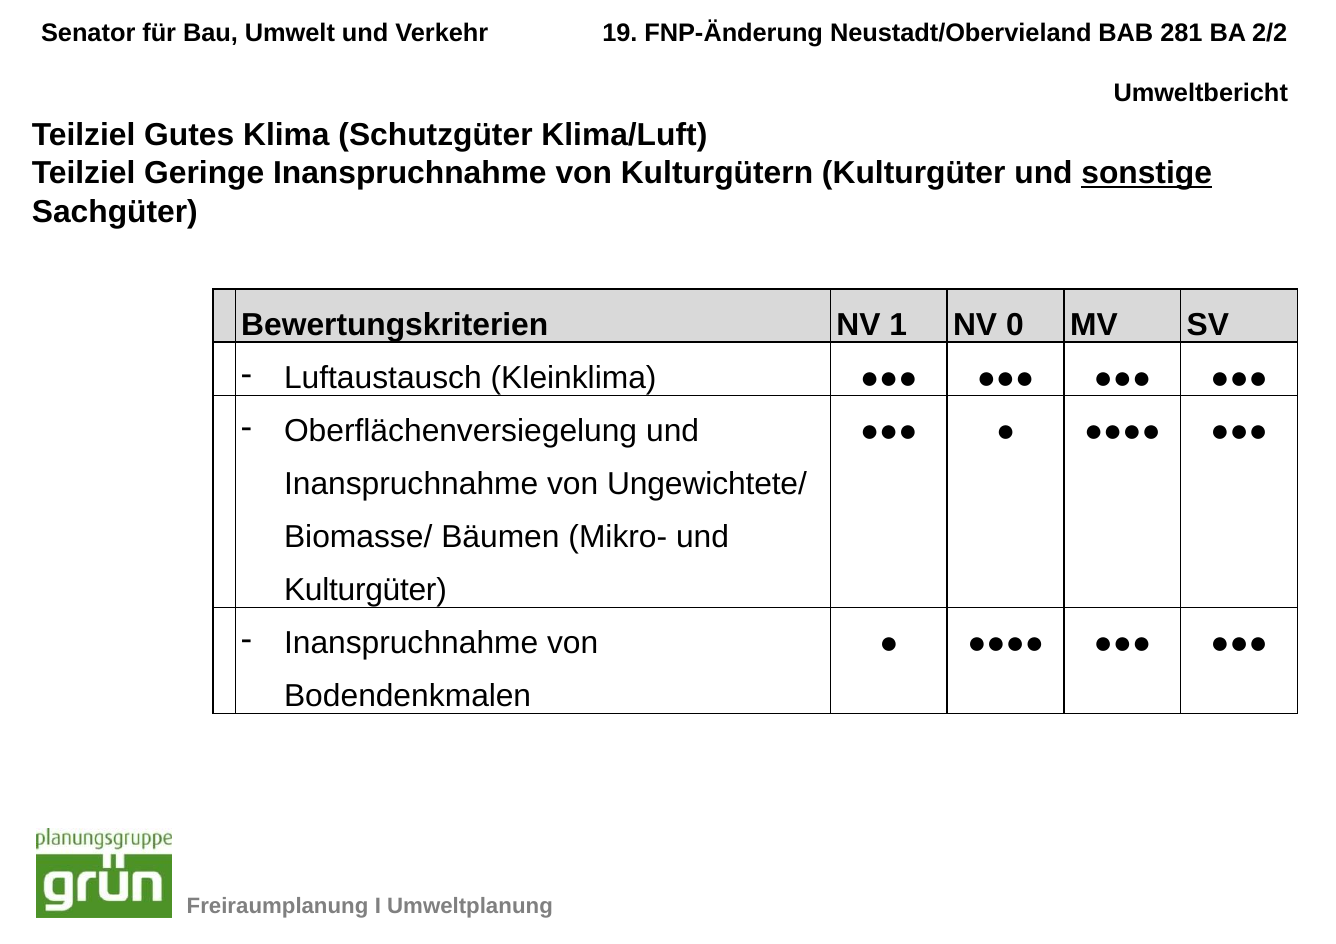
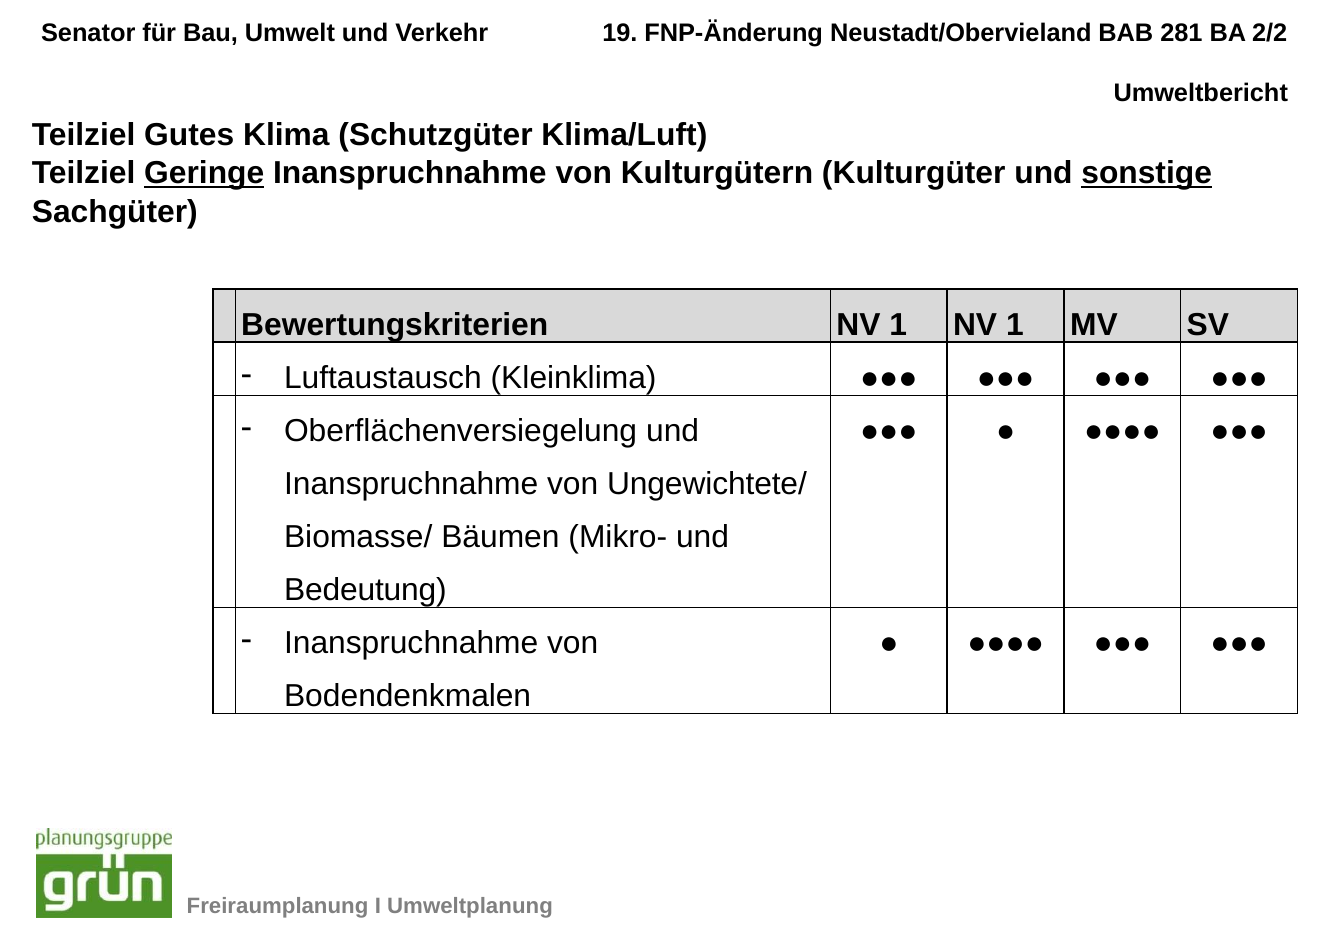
Geringe underline: none -> present
1 NV 0: 0 -> 1
Kulturgüter at (365, 591): Kulturgüter -> Bedeutung
